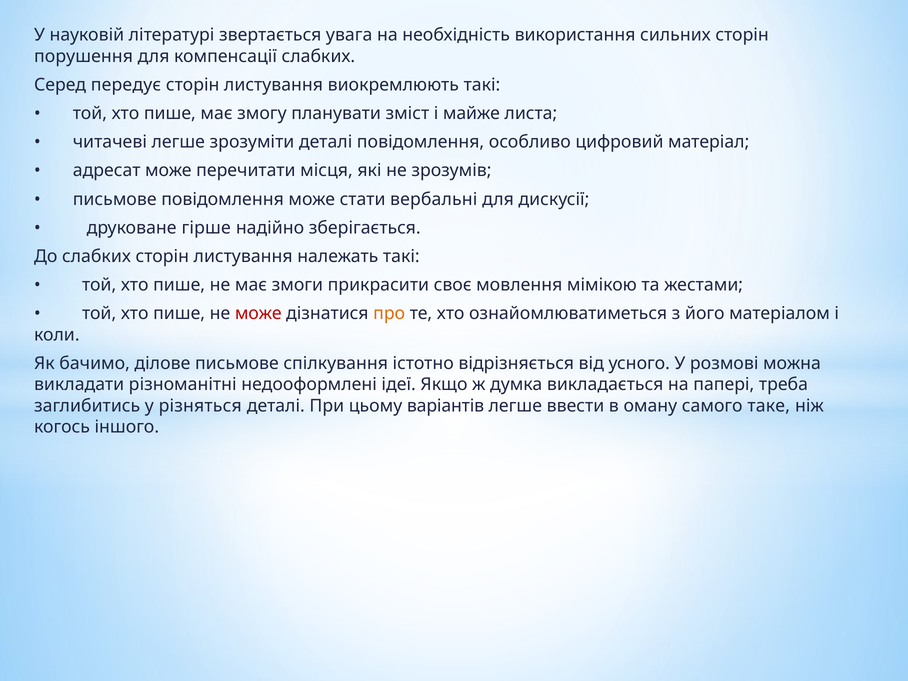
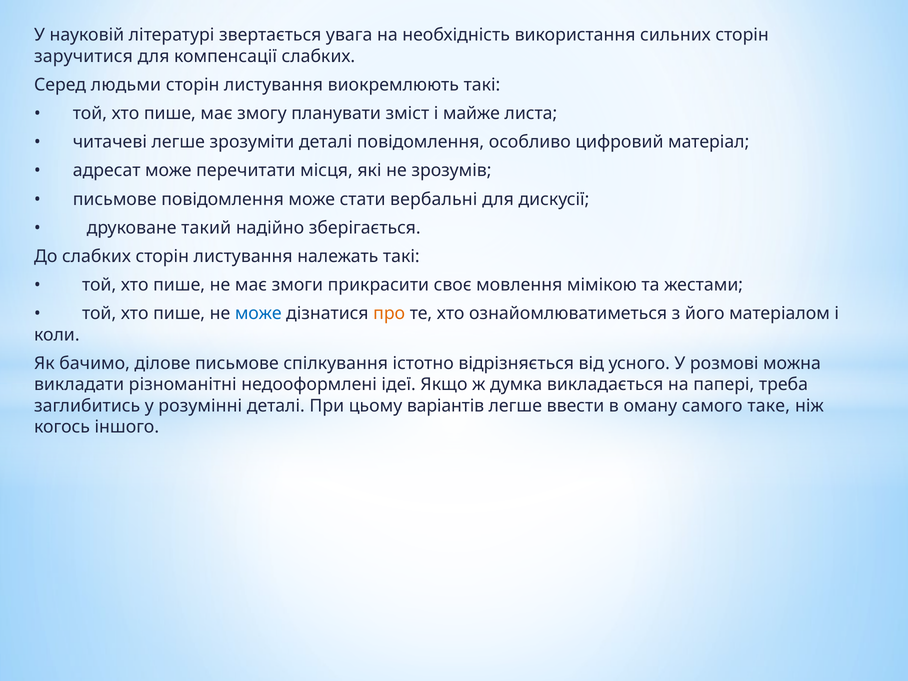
порушення: порушення -> заручитися
передує: передує -> людьми
гірше: гірше -> такий
може at (258, 313) colour: red -> blue
різняться: різняться -> розумінні
